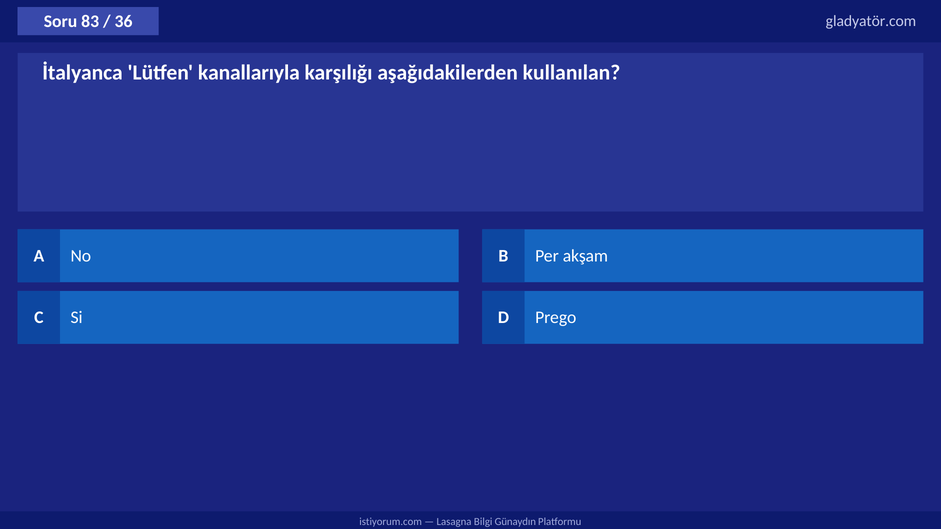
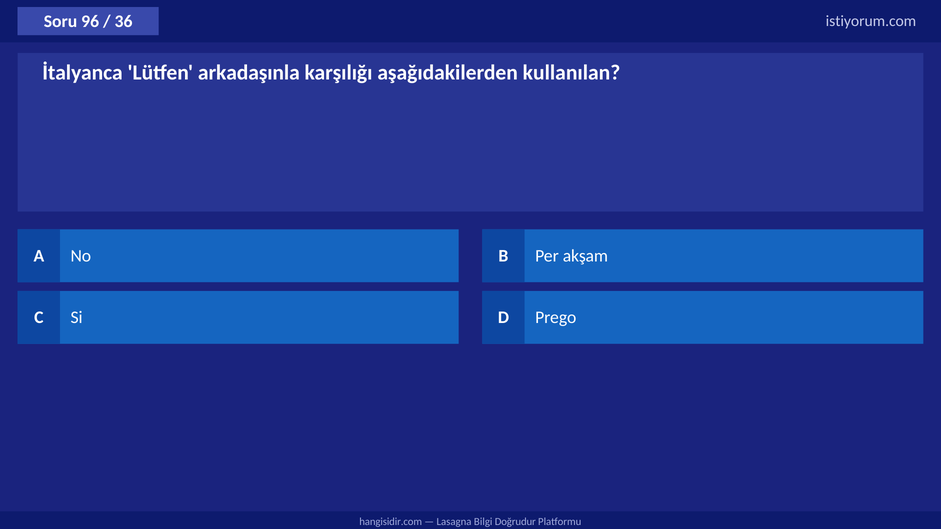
83: 83 -> 96
gladyatör.com: gladyatör.com -> istiyorum.com
kanallarıyla: kanallarıyla -> arkadaşınla
istiyorum.com: istiyorum.com -> hangisidir.com
Günaydın: Günaydın -> Doğrudur
